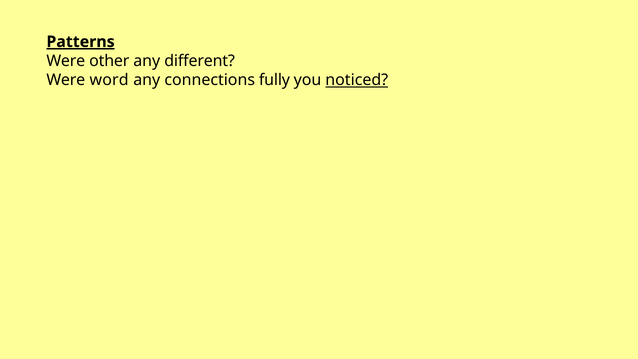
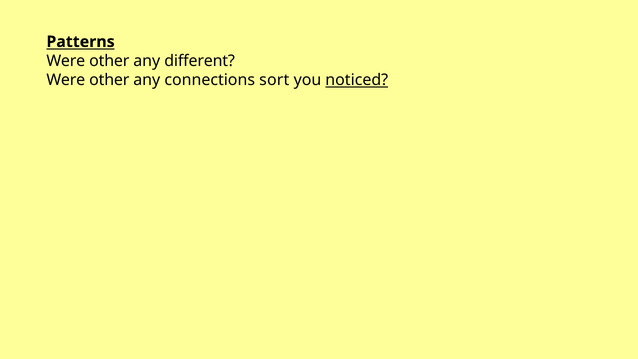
Patterns underline: present -> none
word at (109, 80): word -> other
fully: fully -> sort
